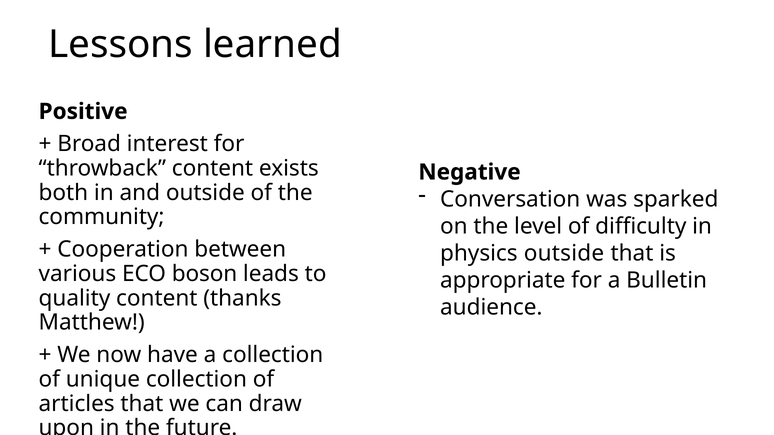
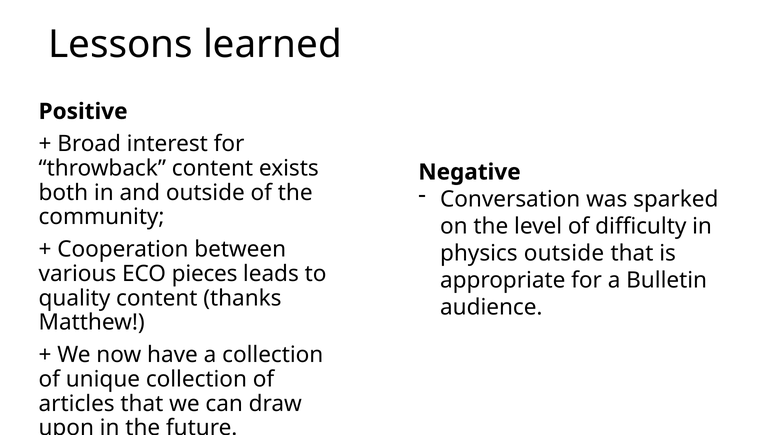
boson: boson -> pieces
